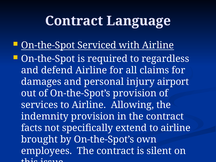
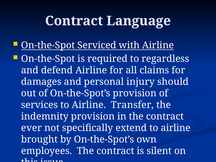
airport: airport -> should
Allowing: Allowing -> Transfer
facts: facts -> ever
